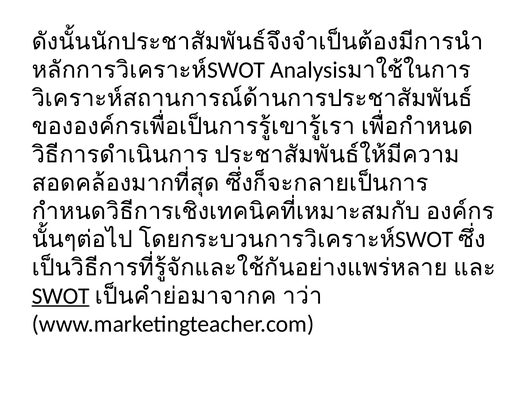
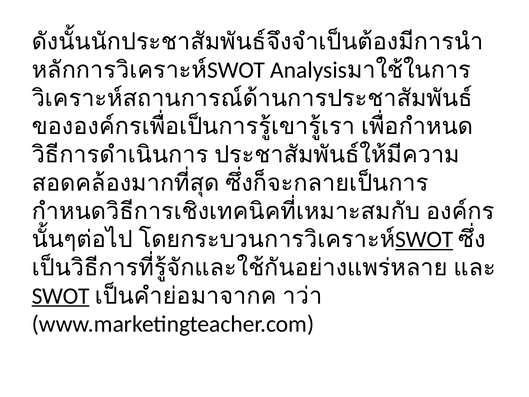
SWOT at (424, 239) underline: none -> present
